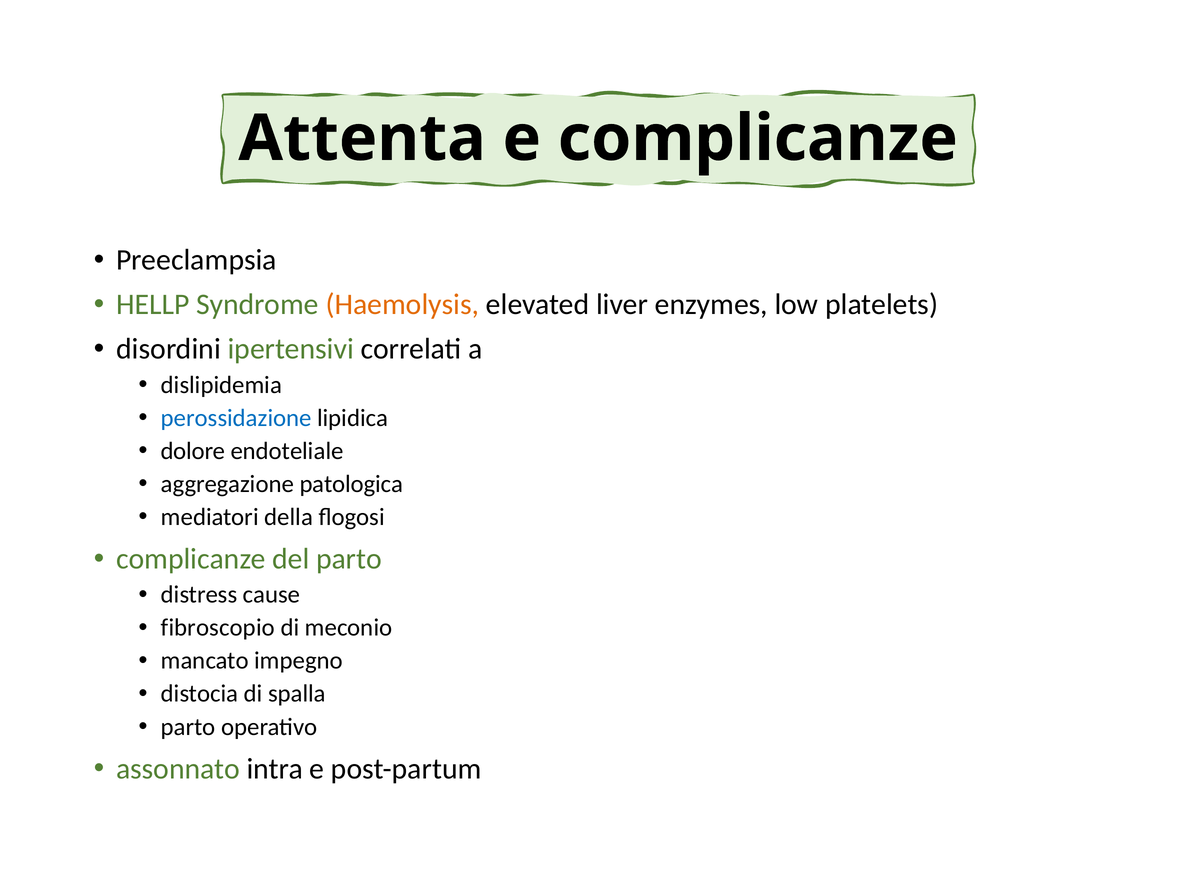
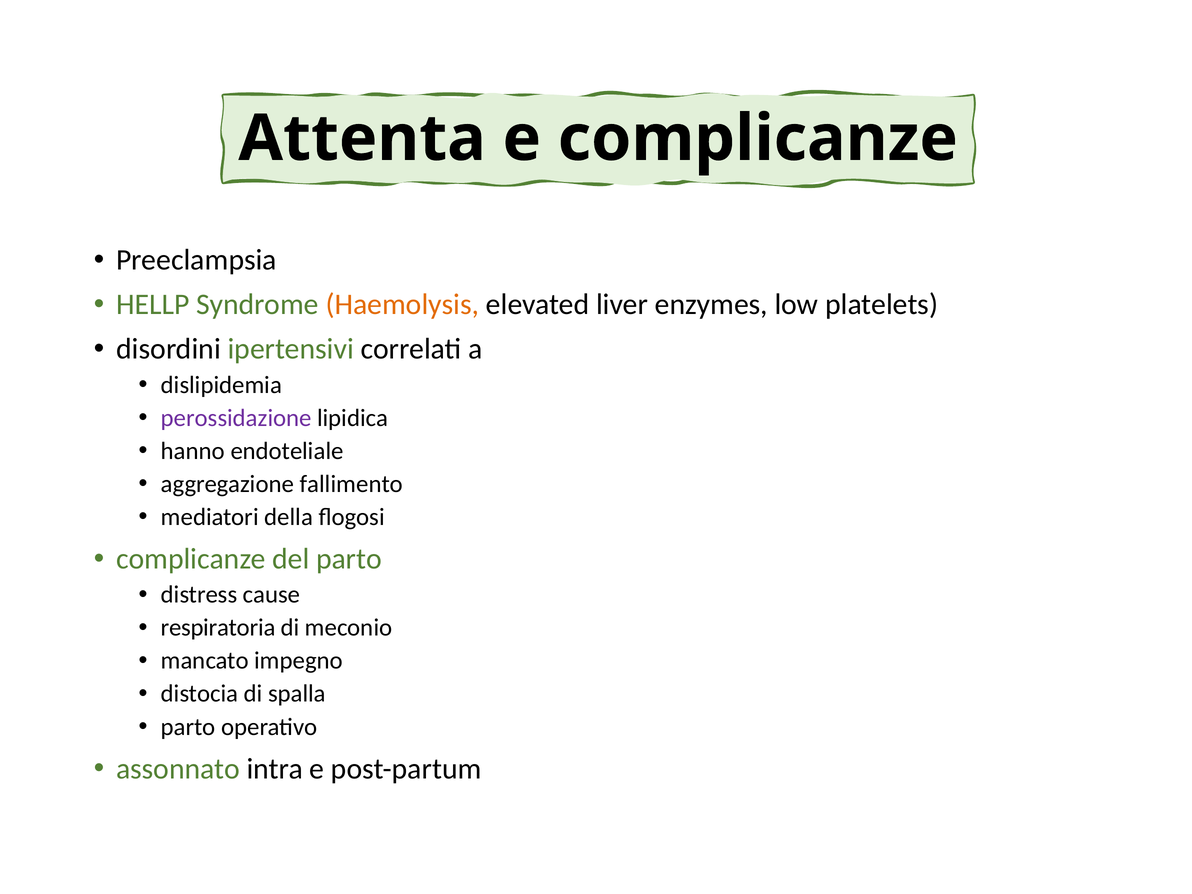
perossidazione colour: blue -> purple
dolore: dolore -> hanno
patologica: patologica -> fallimento
fibroscopio: fibroscopio -> respiratoria
